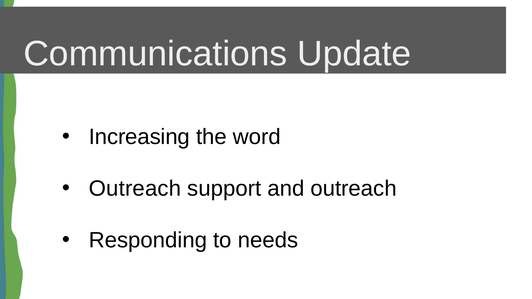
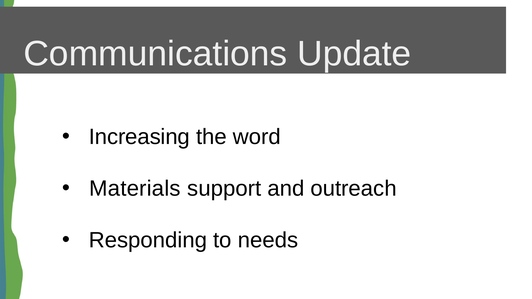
Outreach at (135, 189): Outreach -> Materials
